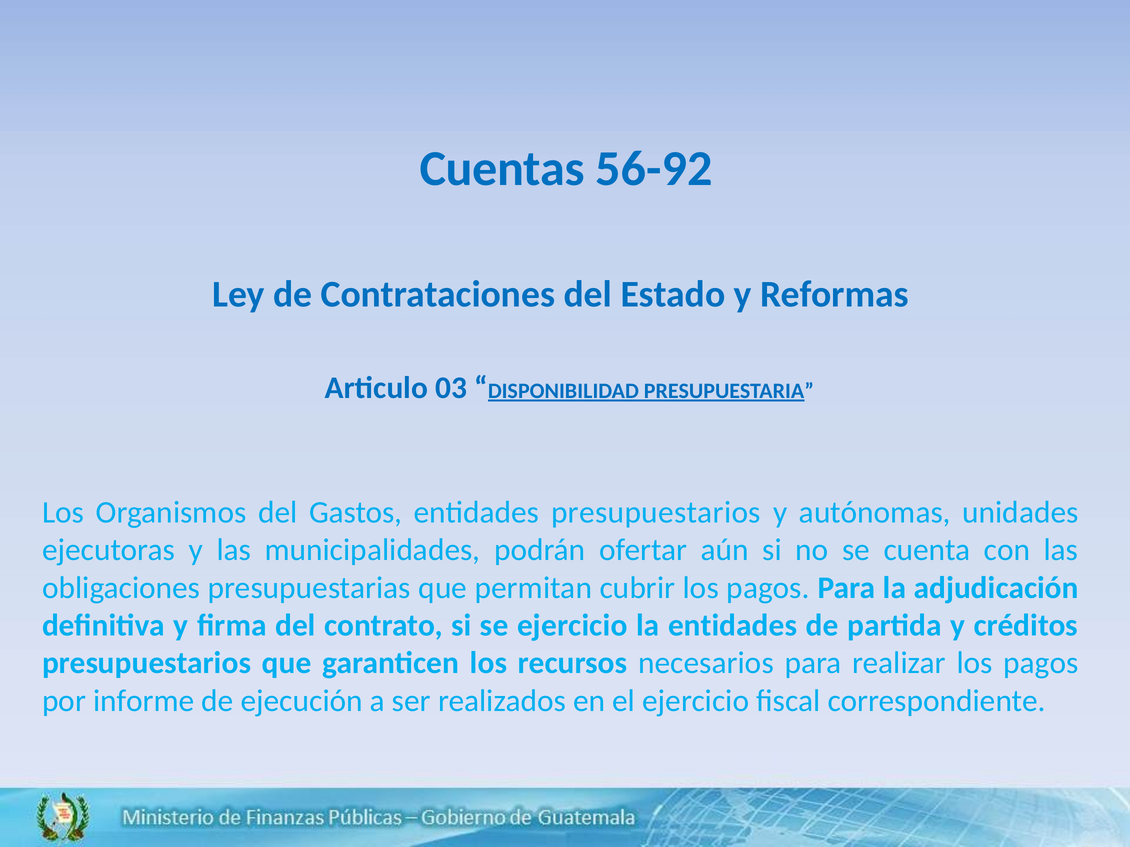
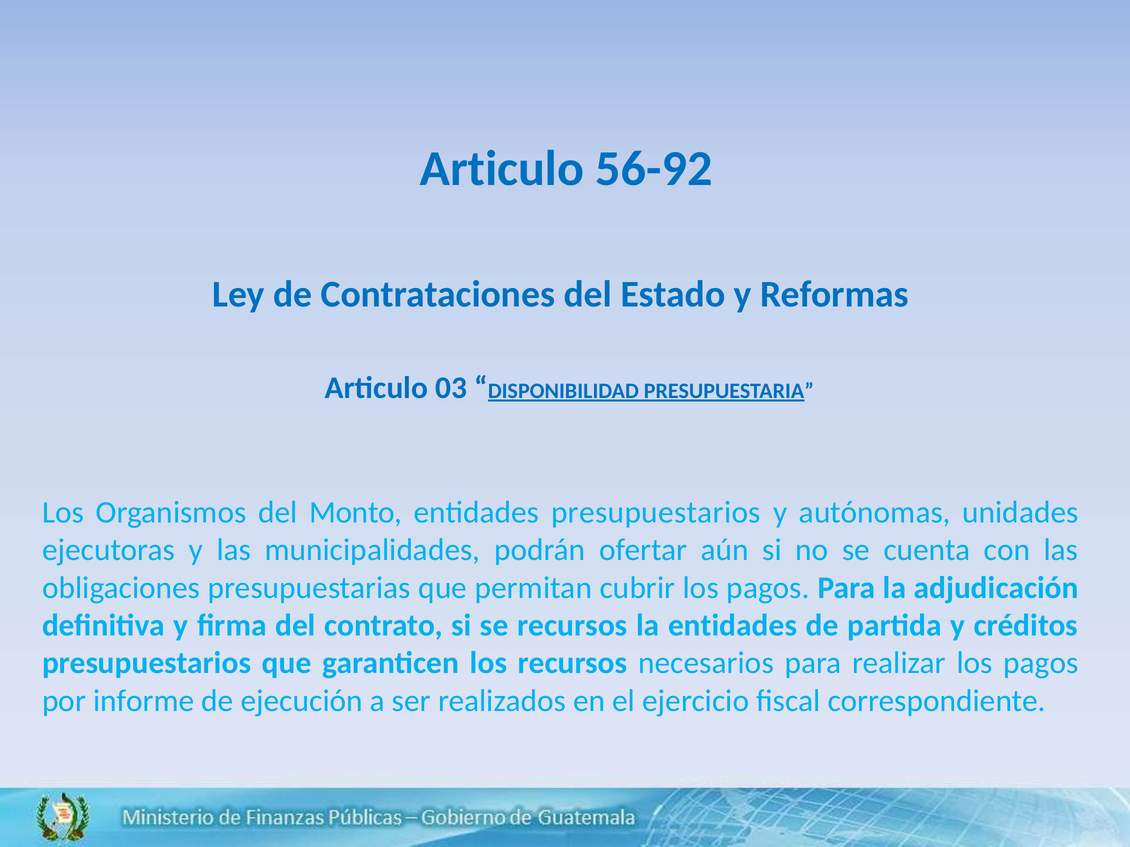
Cuentas at (502, 169): Cuentas -> Articulo
Gastos: Gastos -> Monto
se ejercicio: ejercicio -> recursos
